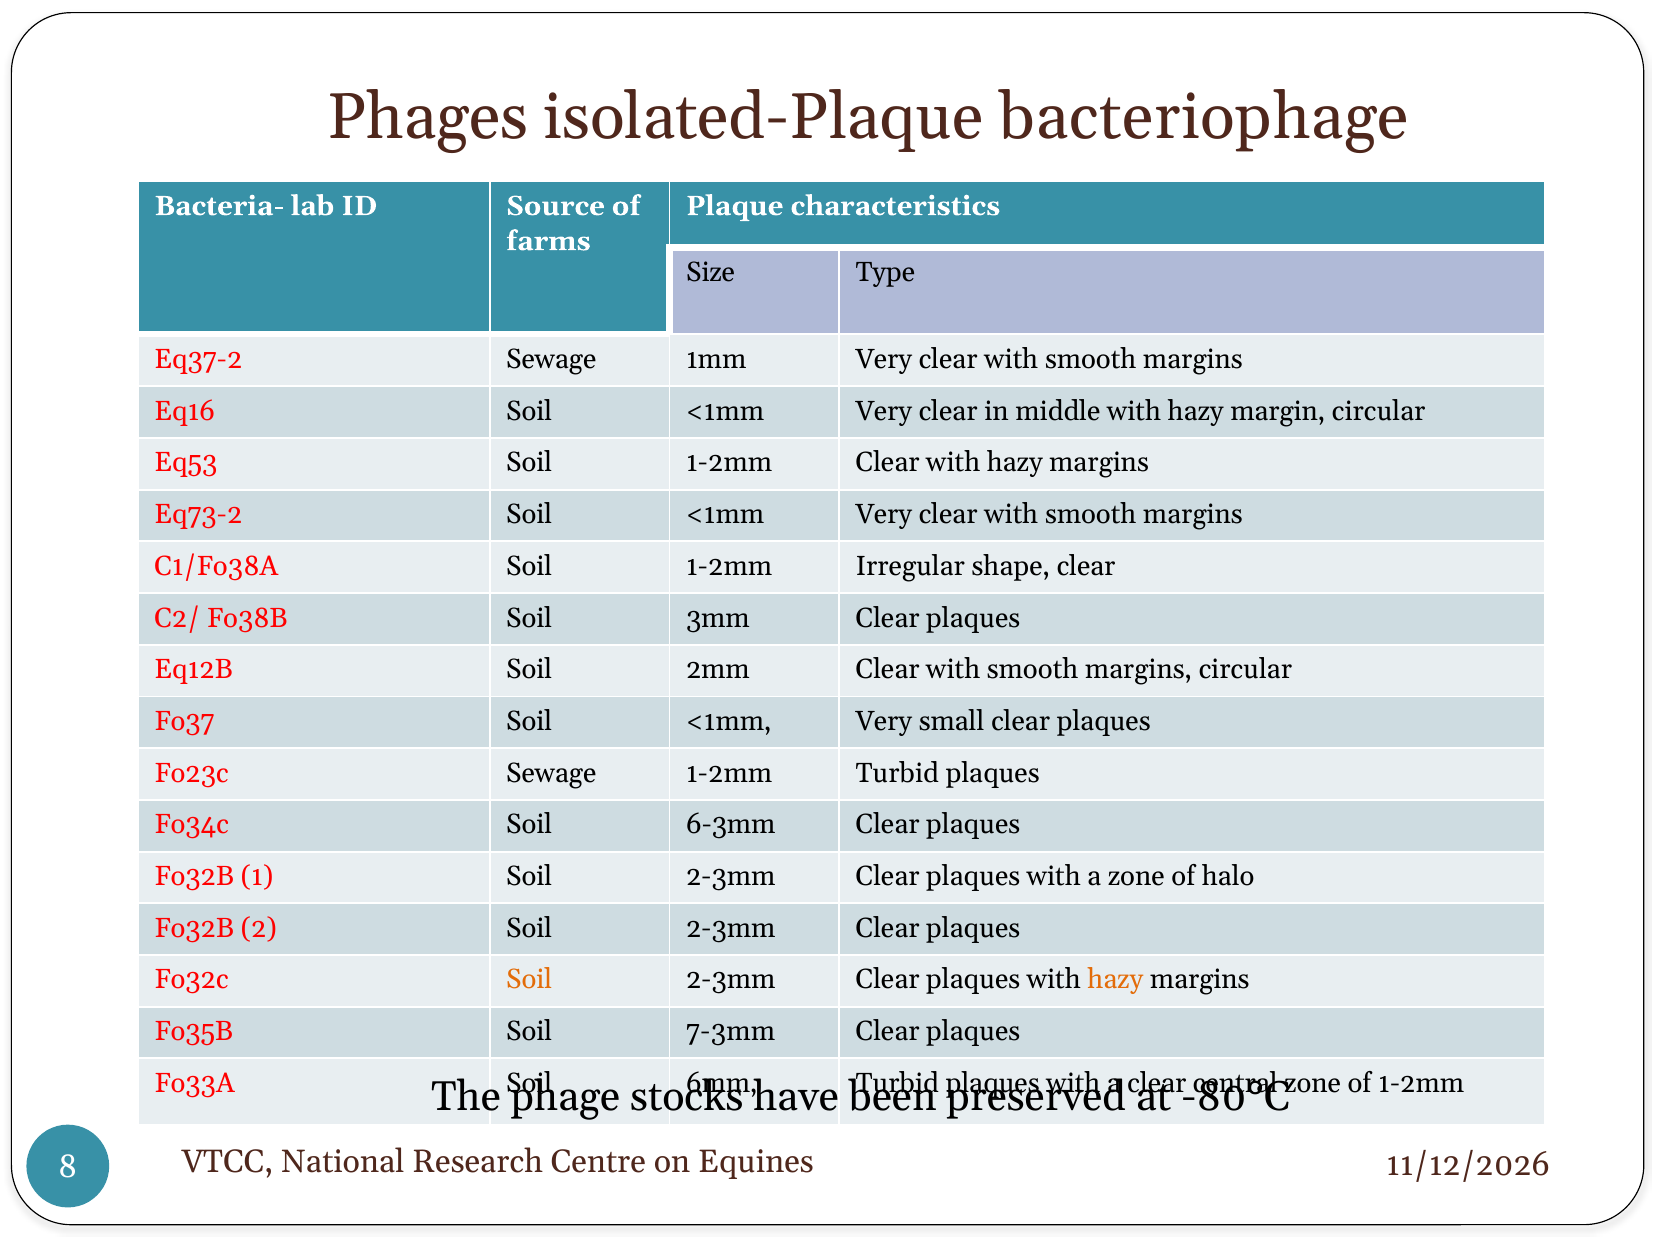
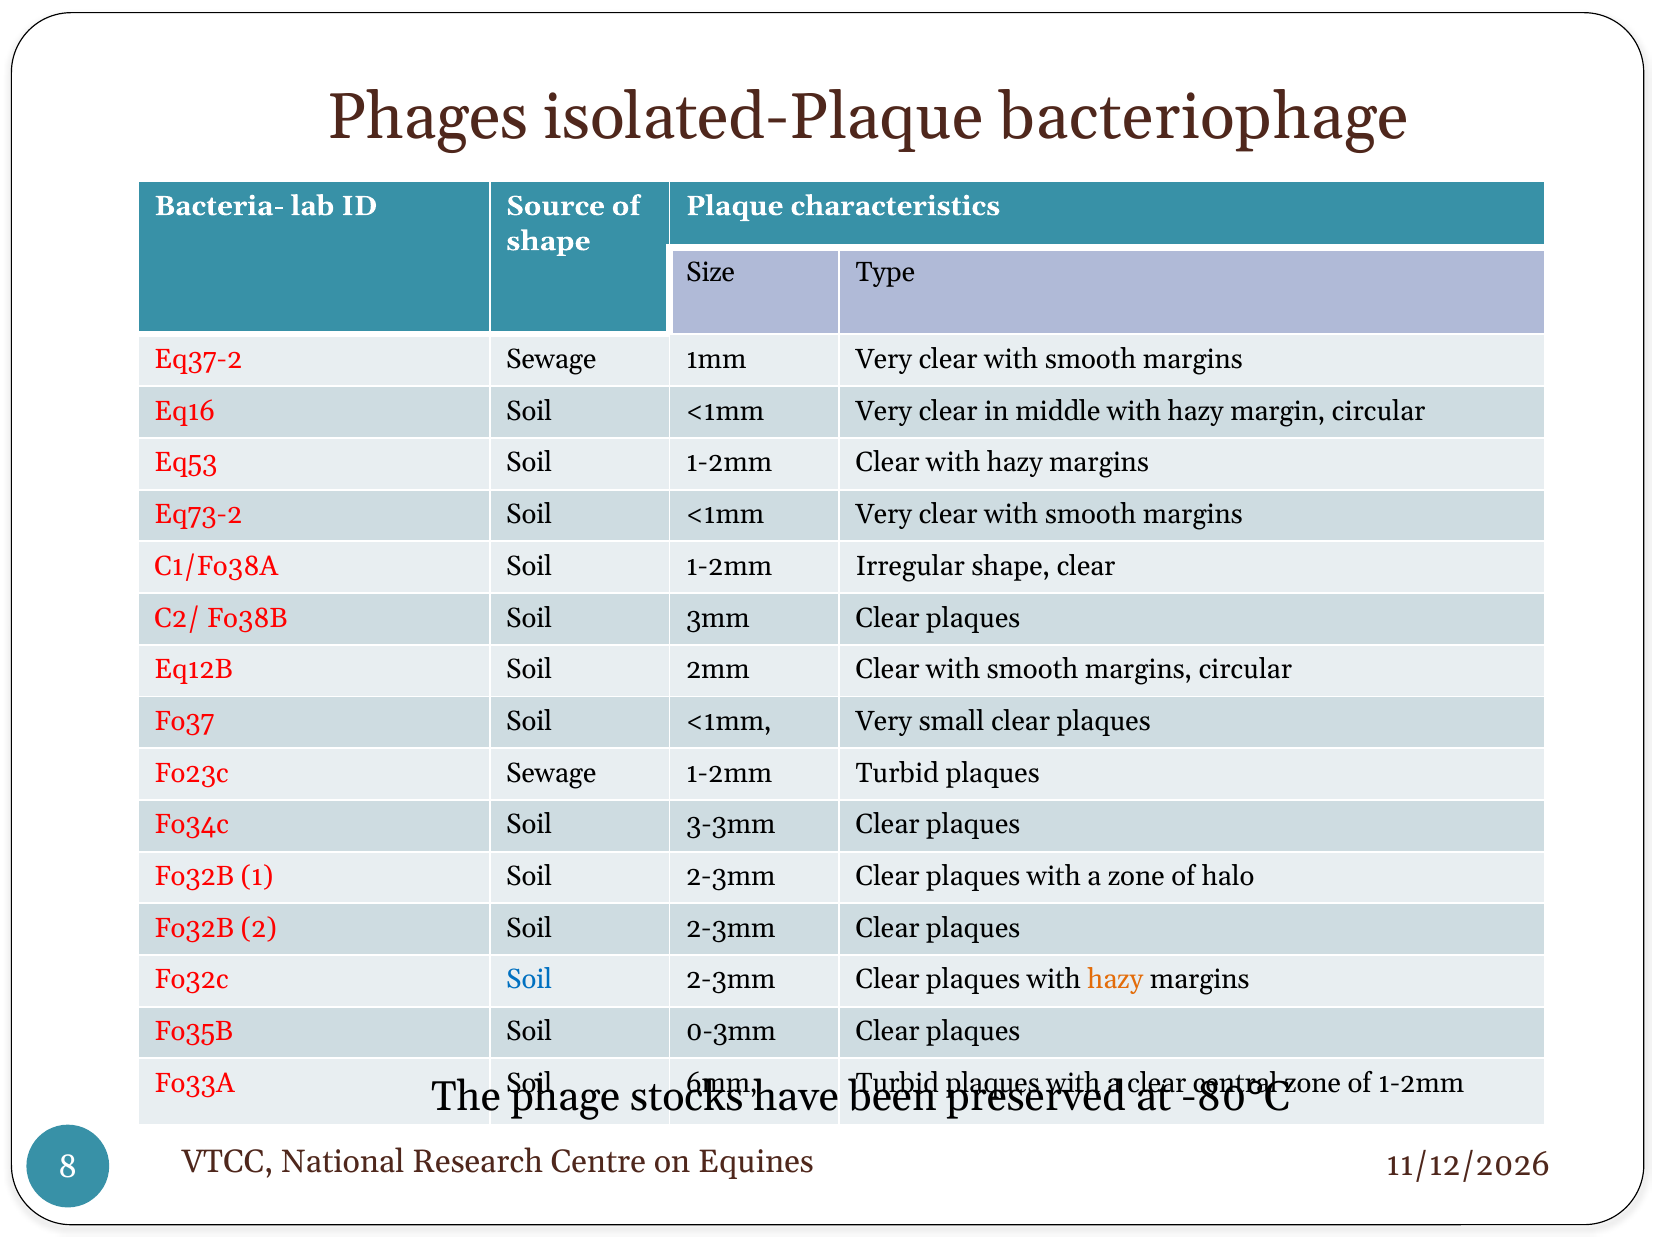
farms at (548, 241): farms -> shape
6-3mm: 6-3mm -> 3-3mm
Soil at (529, 980) colour: orange -> blue
7-3mm: 7-3mm -> 0-3mm
